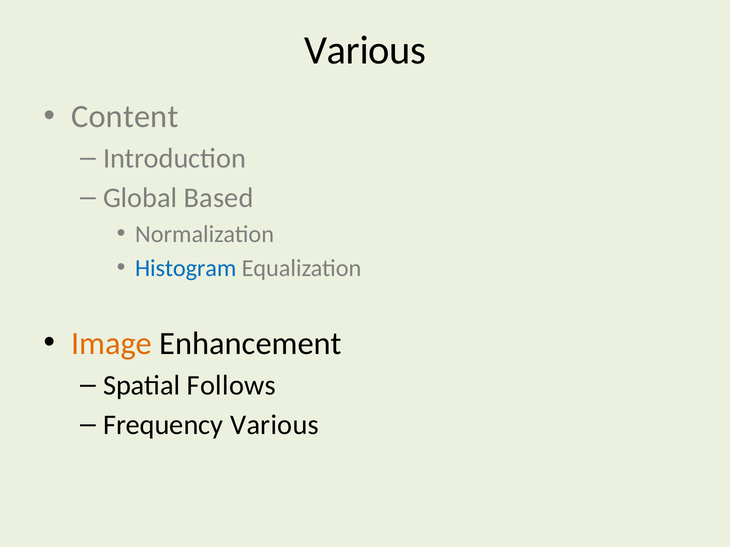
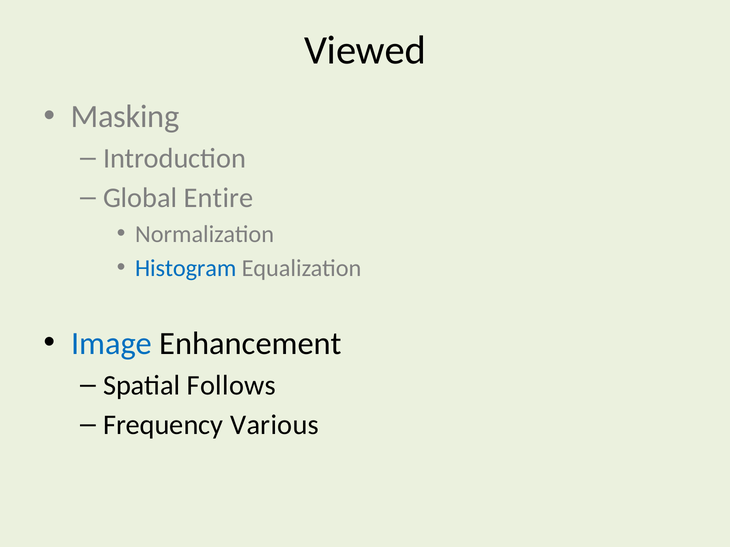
Various at (365, 50): Various -> Viewed
Content: Content -> Masking
Based: Based -> Entire
Image colour: orange -> blue
